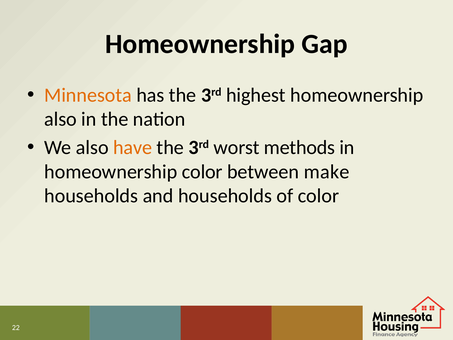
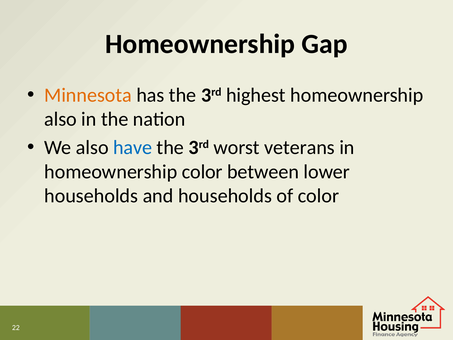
have colour: orange -> blue
methods: methods -> veterans
make: make -> lower
